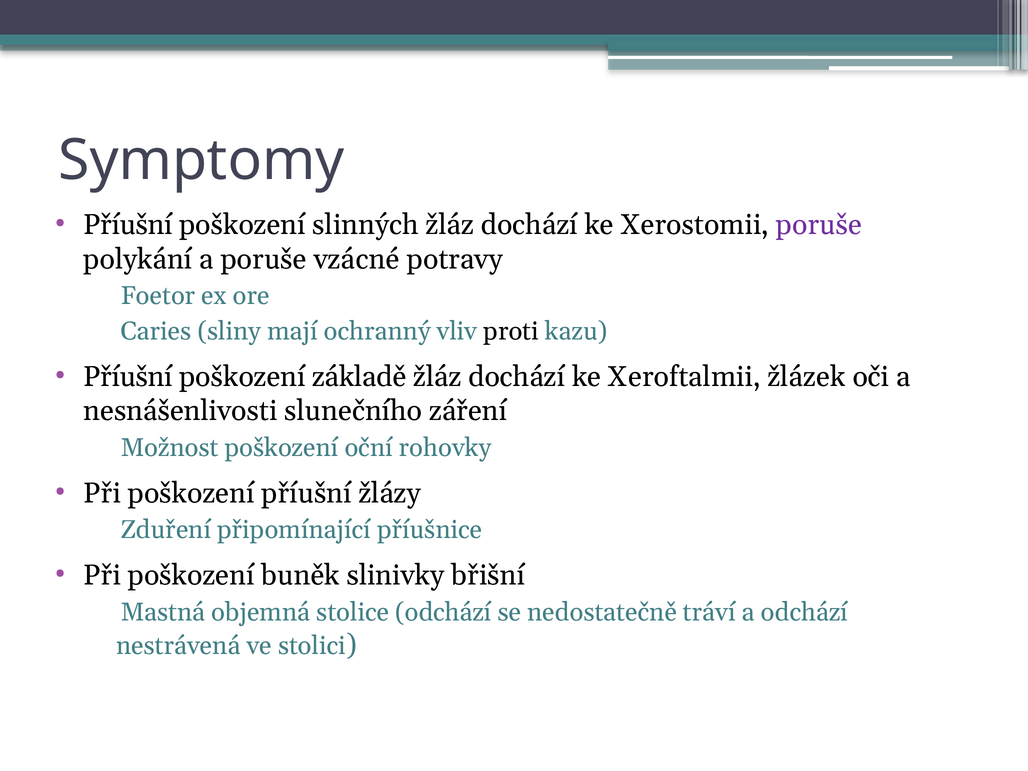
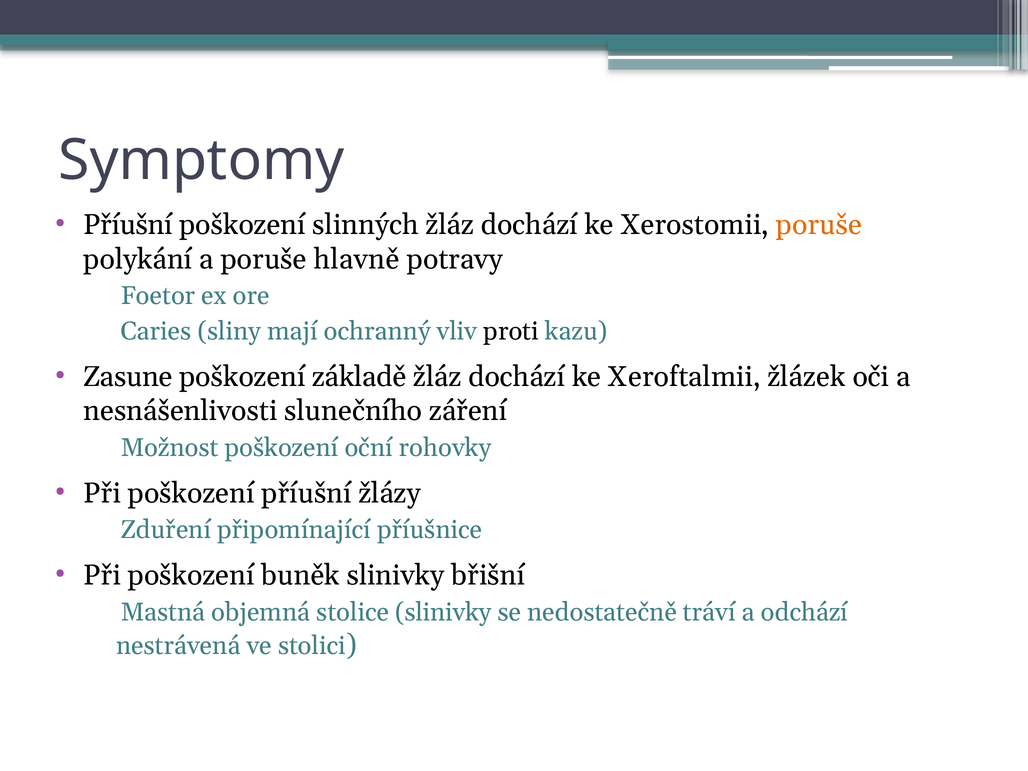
poruše at (819, 225) colour: purple -> orange
vzácné: vzácné -> hlavně
Příušní at (128, 377): Příušní -> Zasune
stolice odchází: odchází -> slinivky
